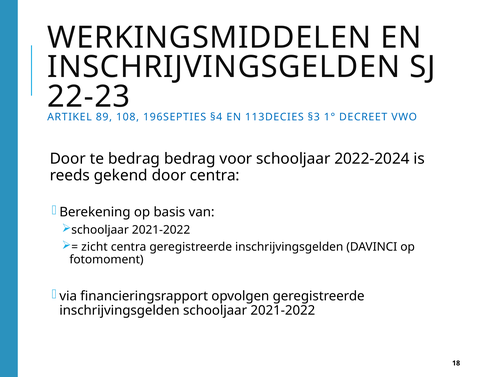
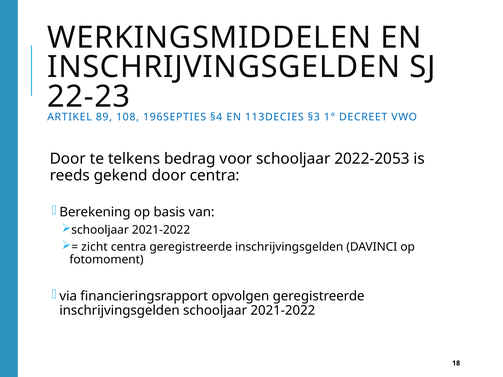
te bedrag: bedrag -> telkens
2022-2024: 2022-2024 -> 2022-2053
